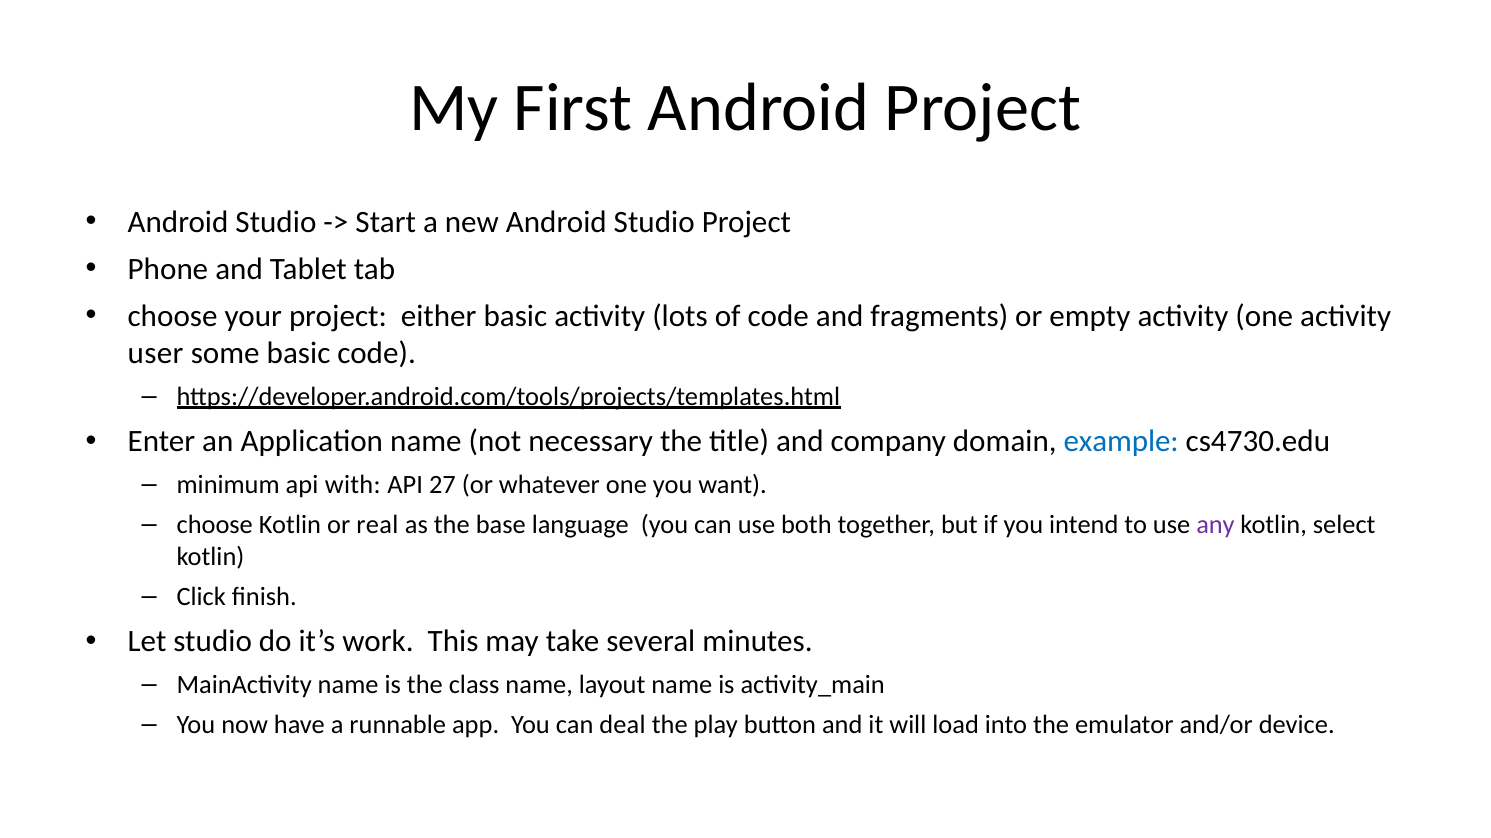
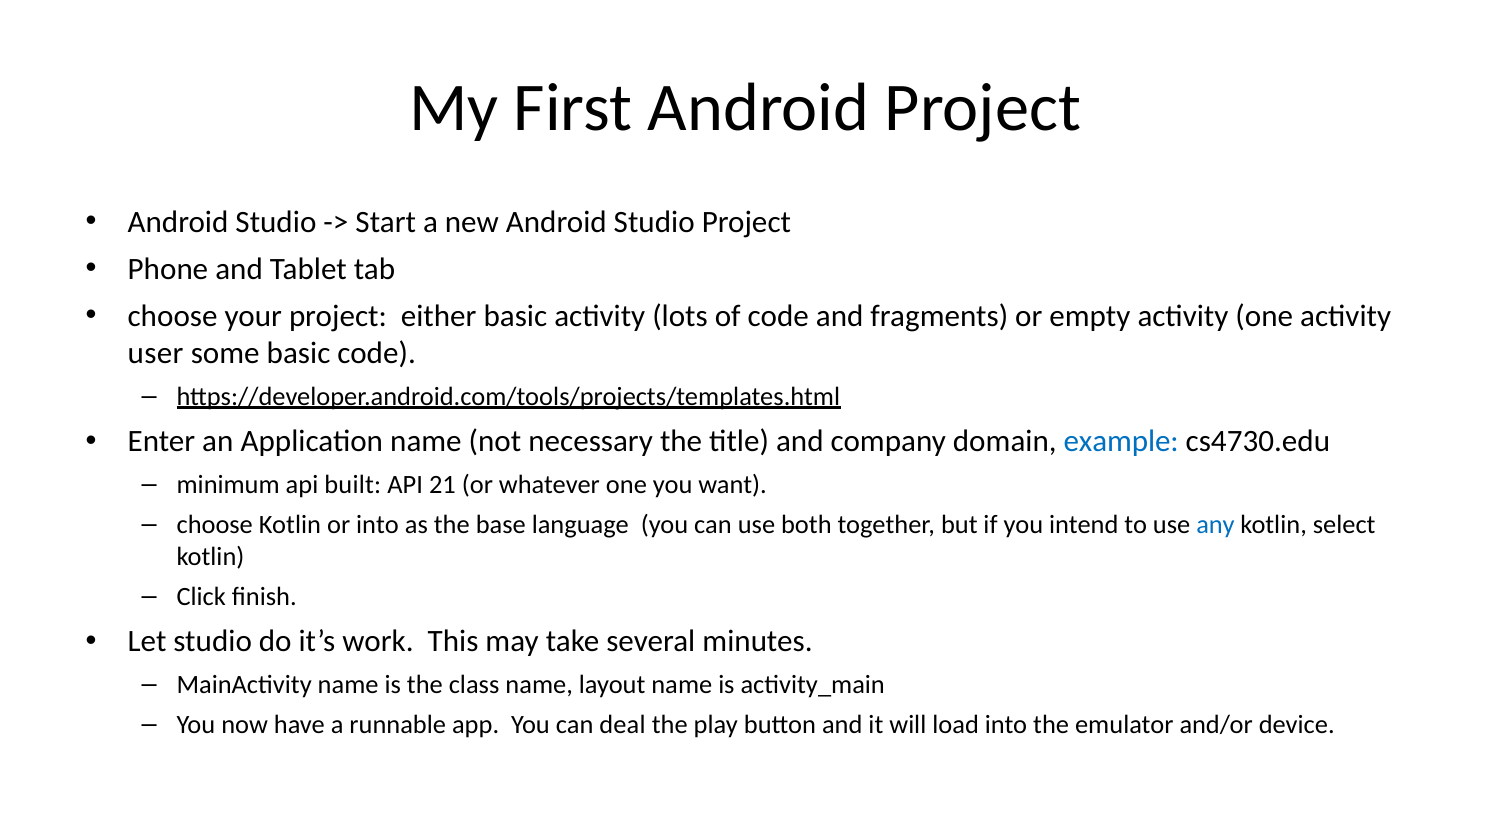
with: with -> built
27: 27 -> 21
or real: real -> into
any colour: purple -> blue
